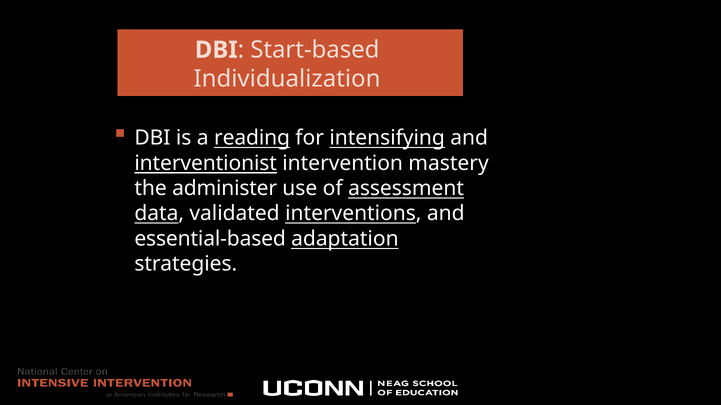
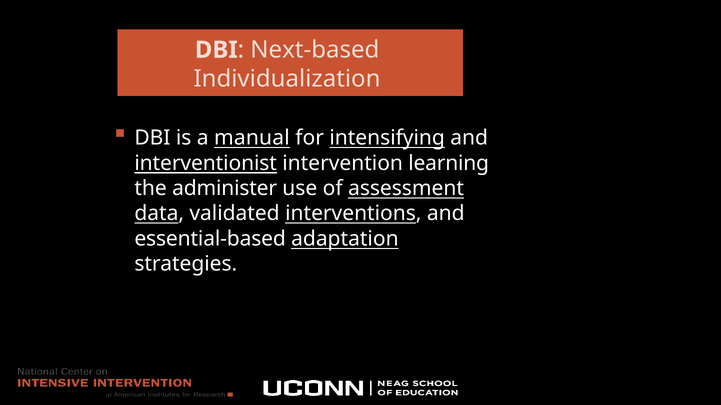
Start-based: Start-based -> Next-based
reading: reading -> manual
mastery: mastery -> learning
